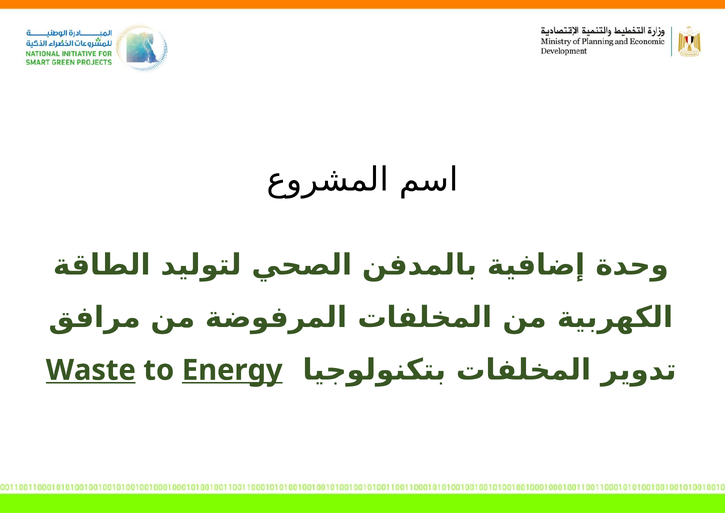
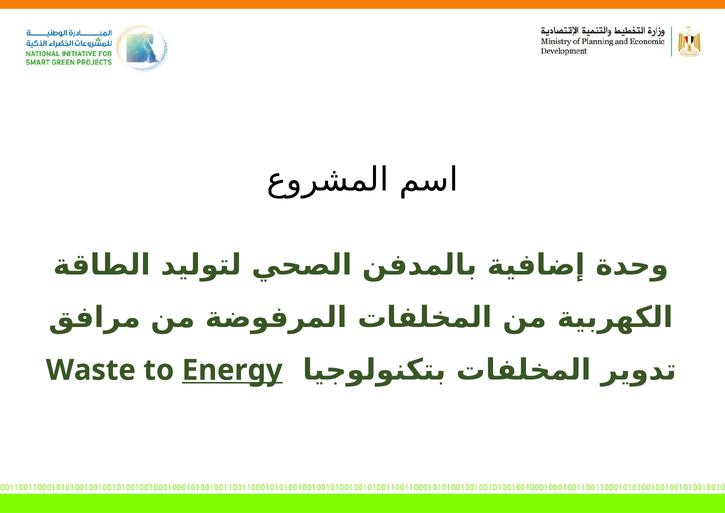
Waste underline: present -> none
